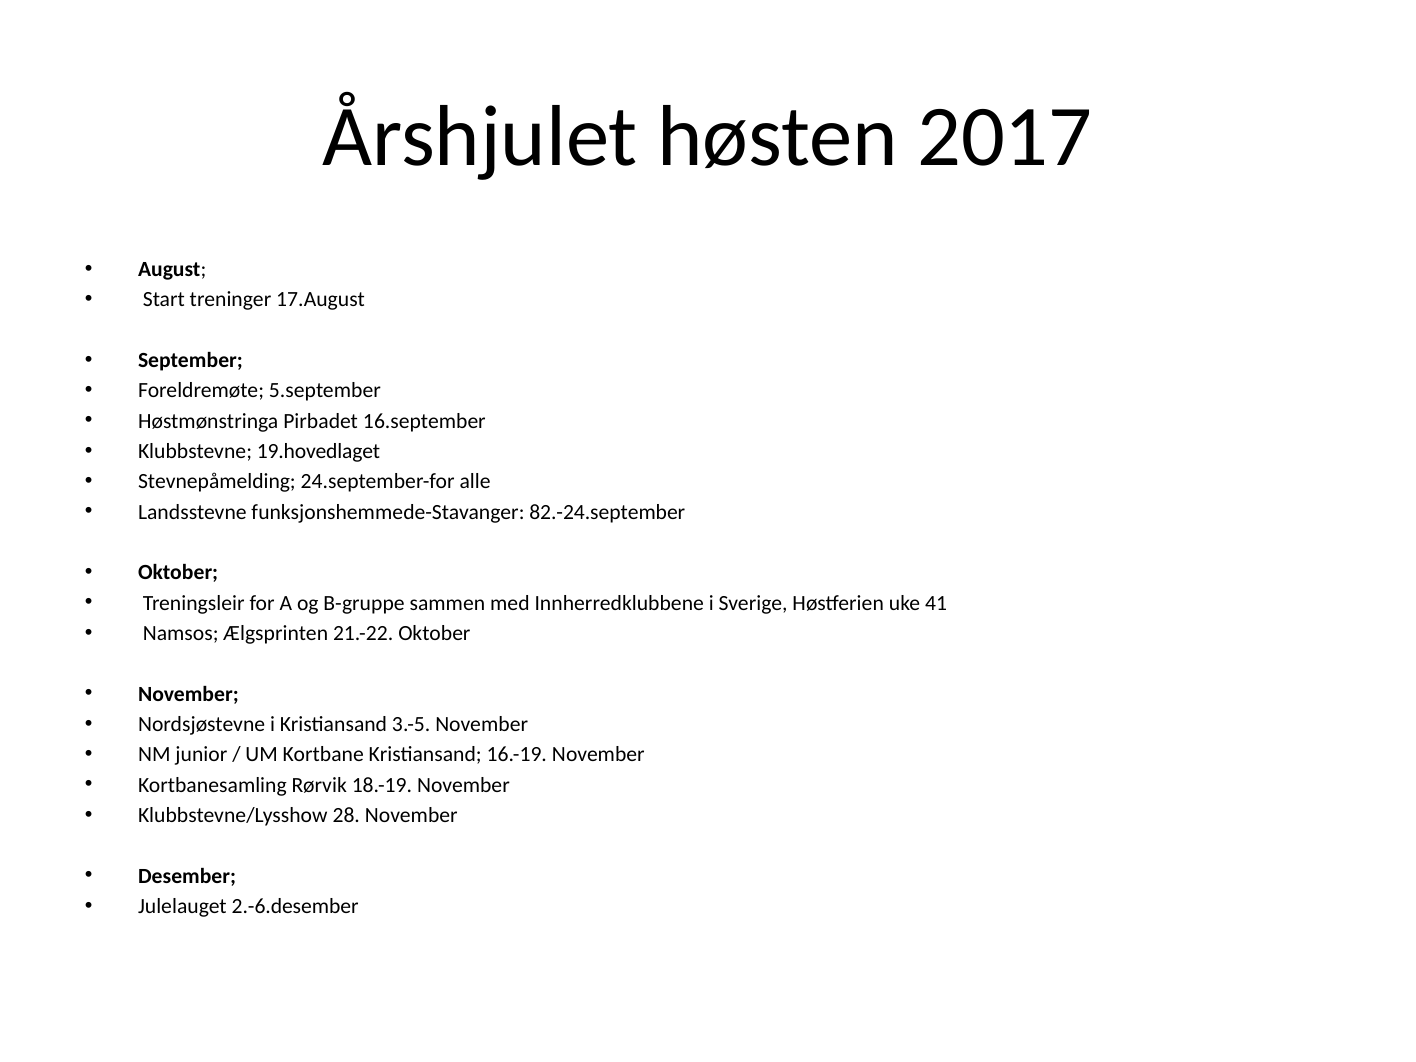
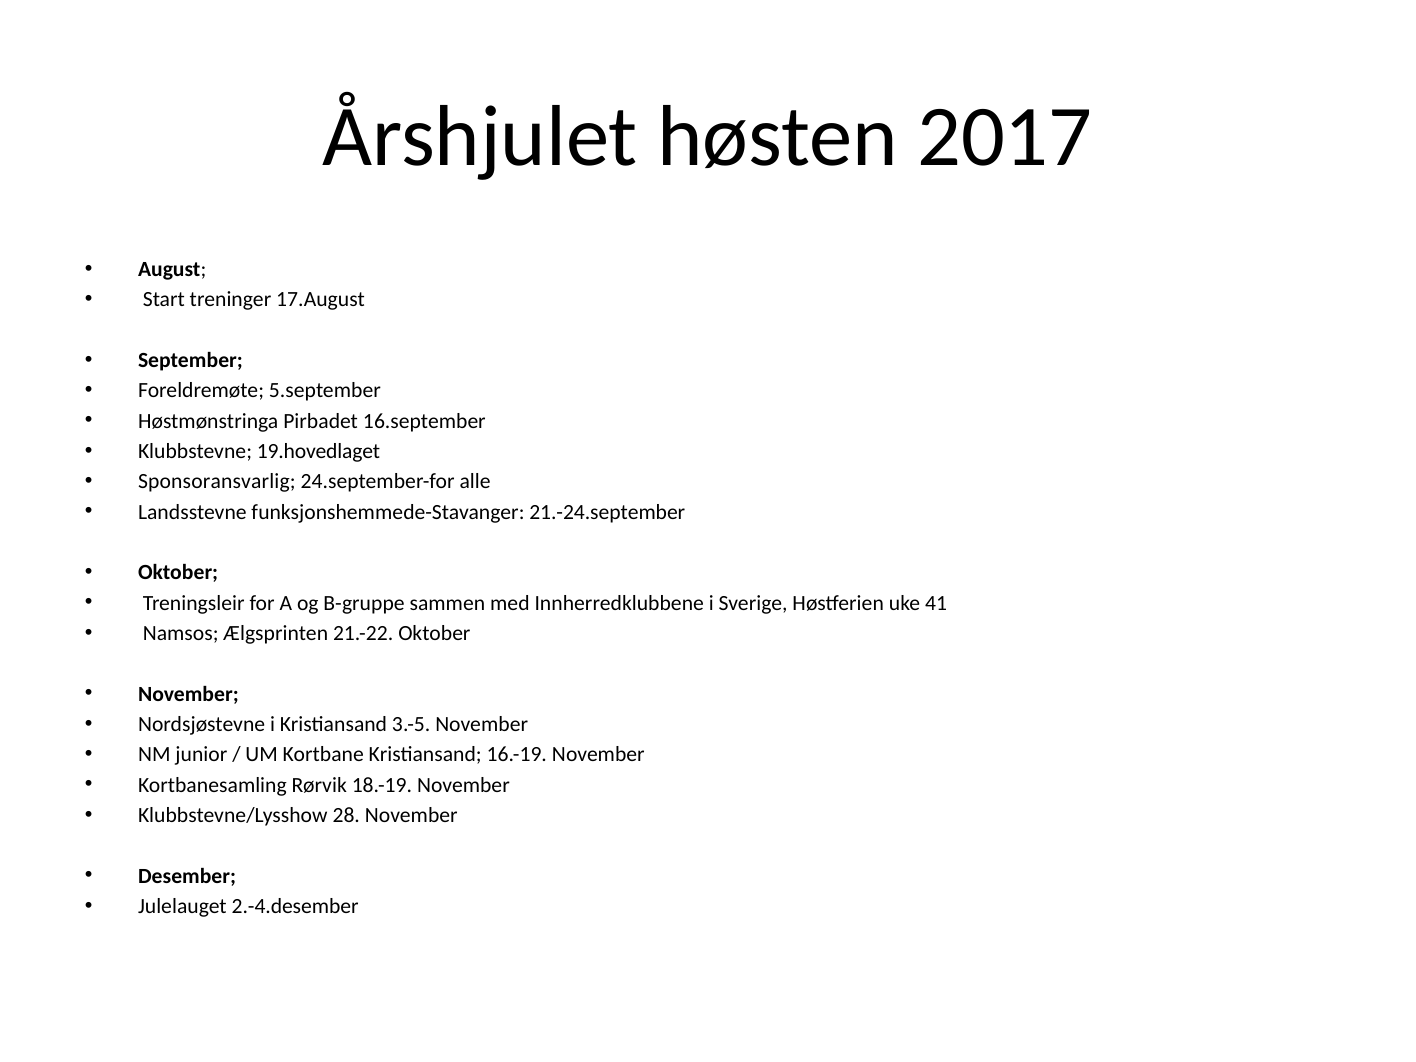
Stevnepåmelding: Stevnepåmelding -> Sponsoransvarlig
82.-24.september: 82.-24.september -> 21.-24.september
2.-6.desember: 2.-6.desember -> 2.-4.desember
